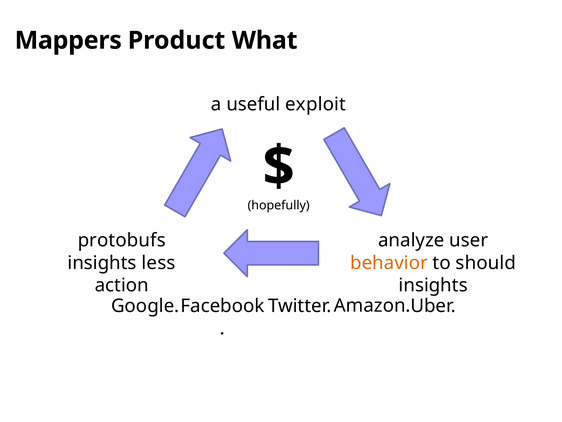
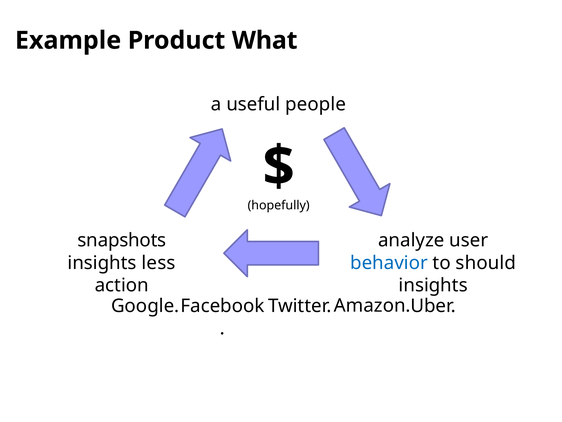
Mappers: Mappers -> Example
exploit: exploit -> people
protobufs: protobufs -> snapshots
behavior colour: orange -> blue
